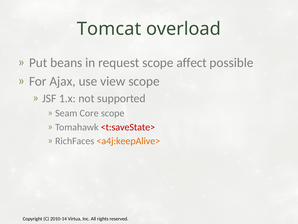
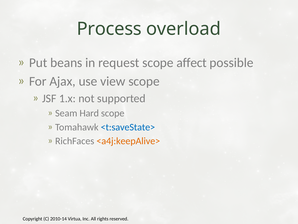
Tomcat: Tomcat -> Process
Core: Core -> Hard
<t:saveState> colour: red -> blue
